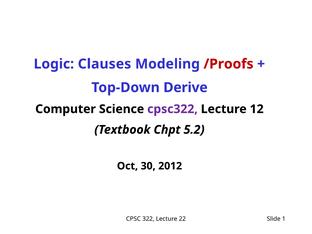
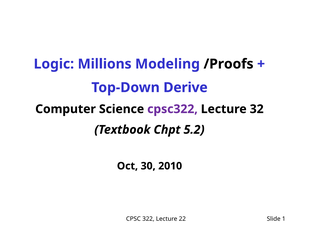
Clauses: Clauses -> Millions
/Proofs colour: red -> black
12: 12 -> 32
2012: 2012 -> 2010
